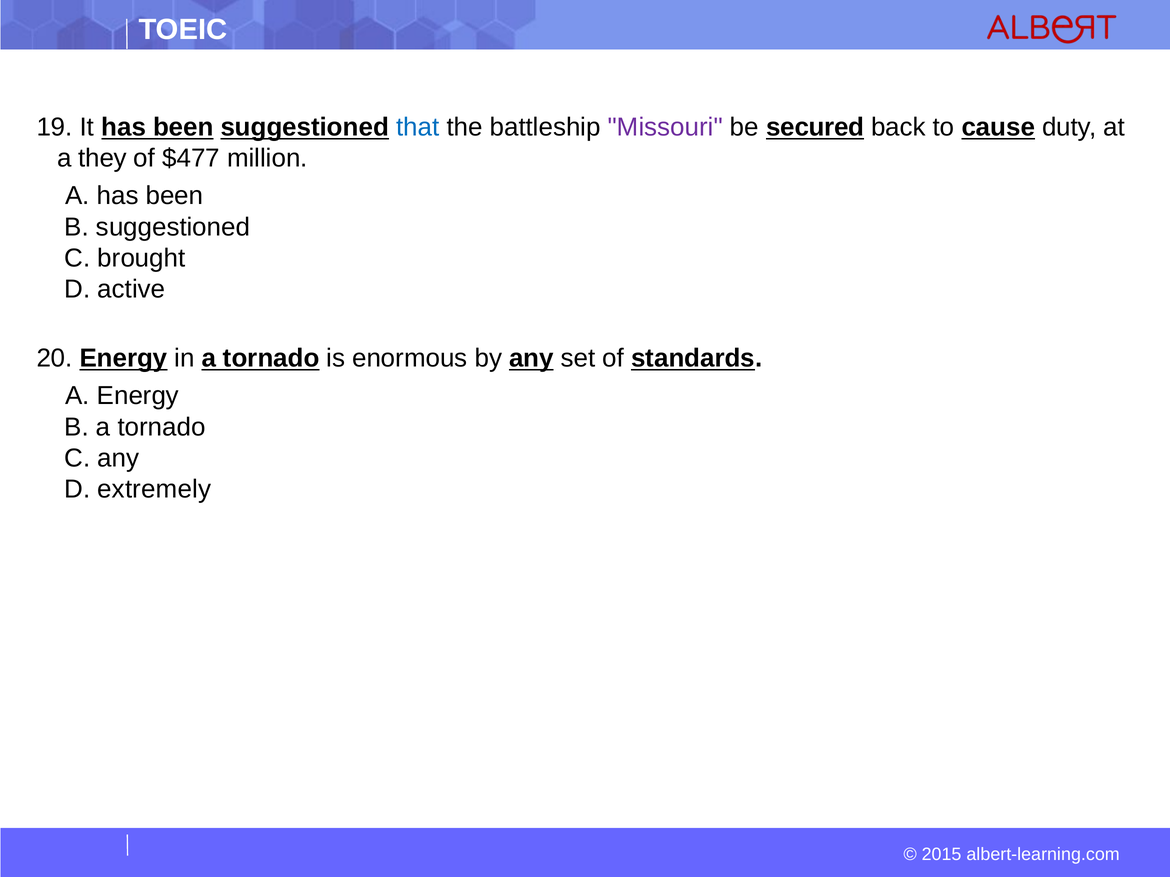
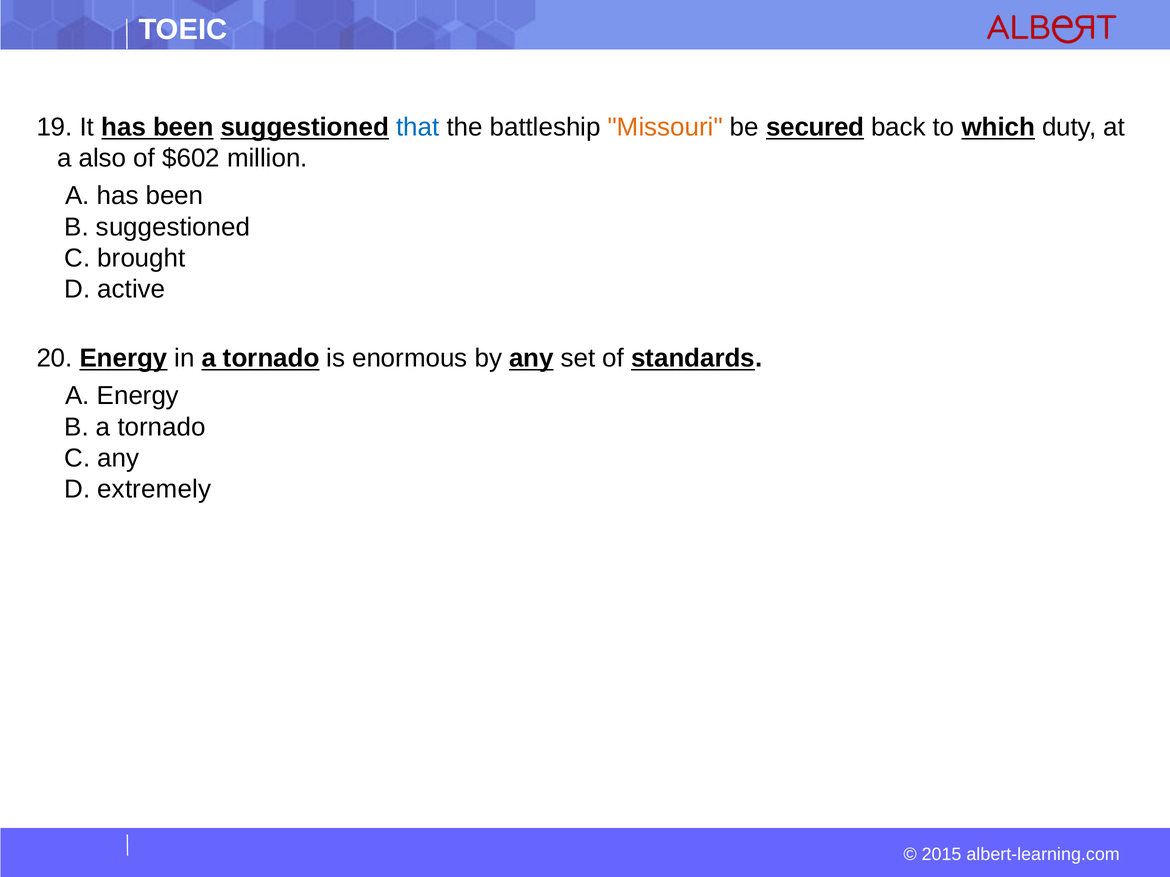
Missouri colour: purple -> orange
cause: cause -> which
they: they -> also
$477: $477 -> $602
